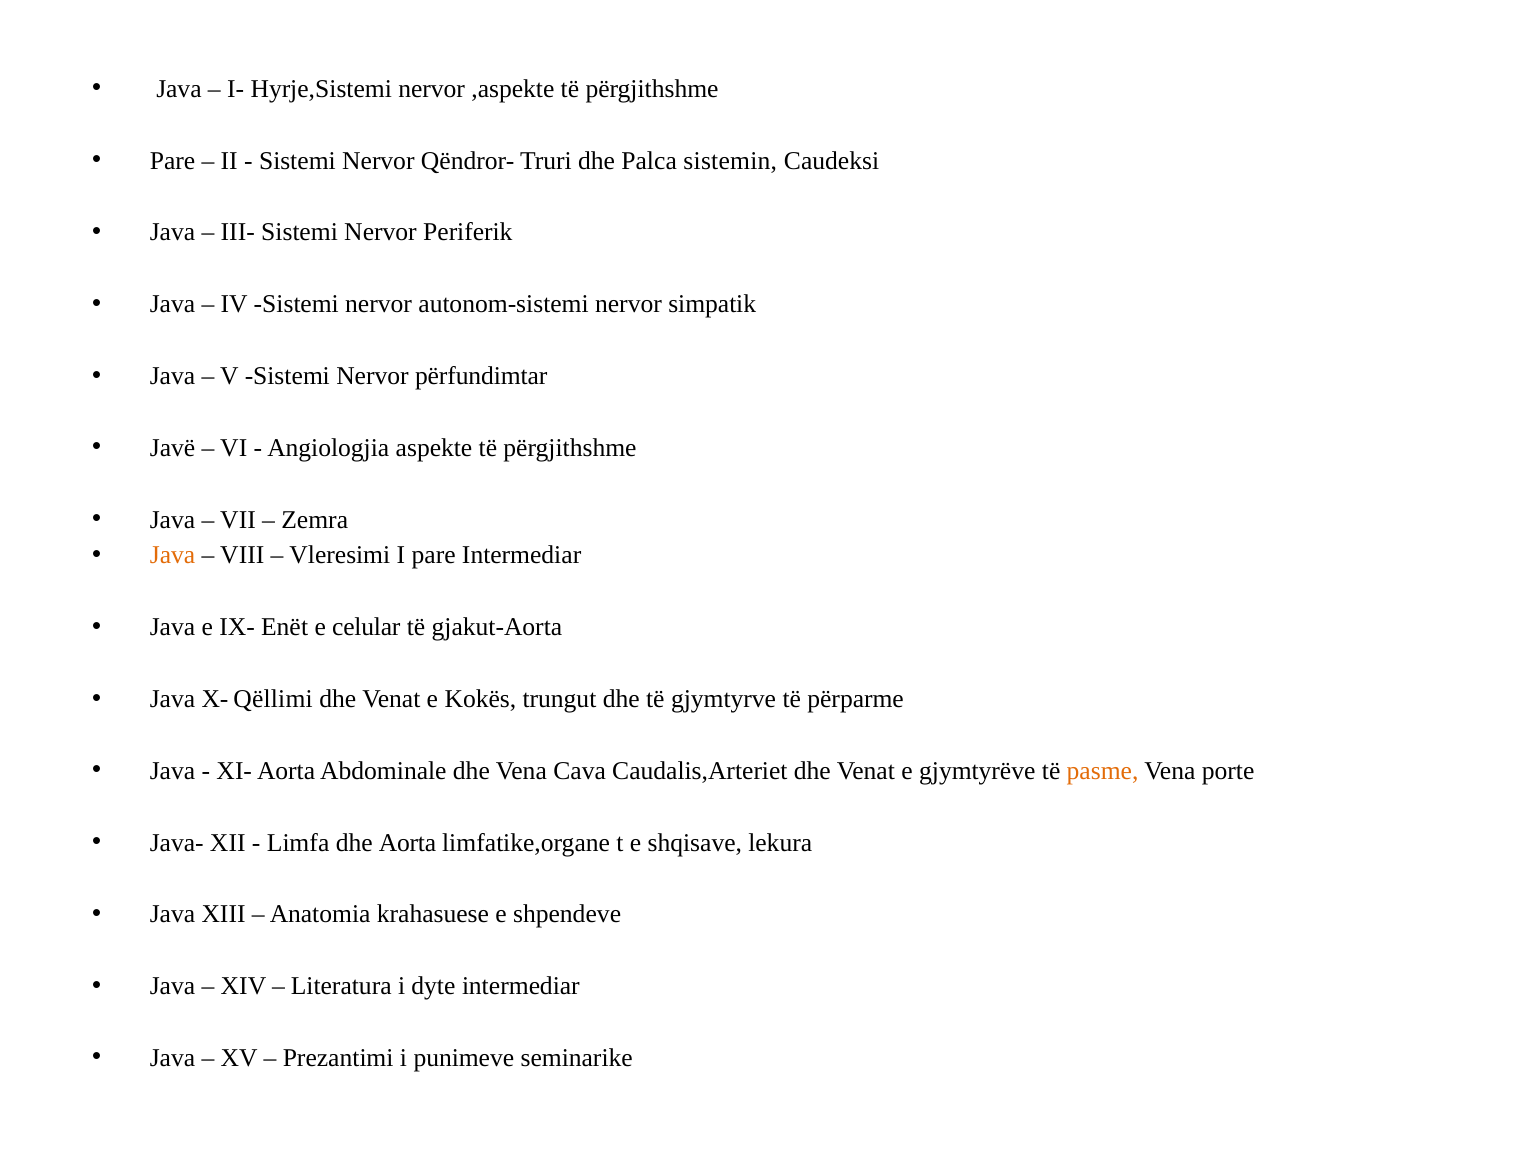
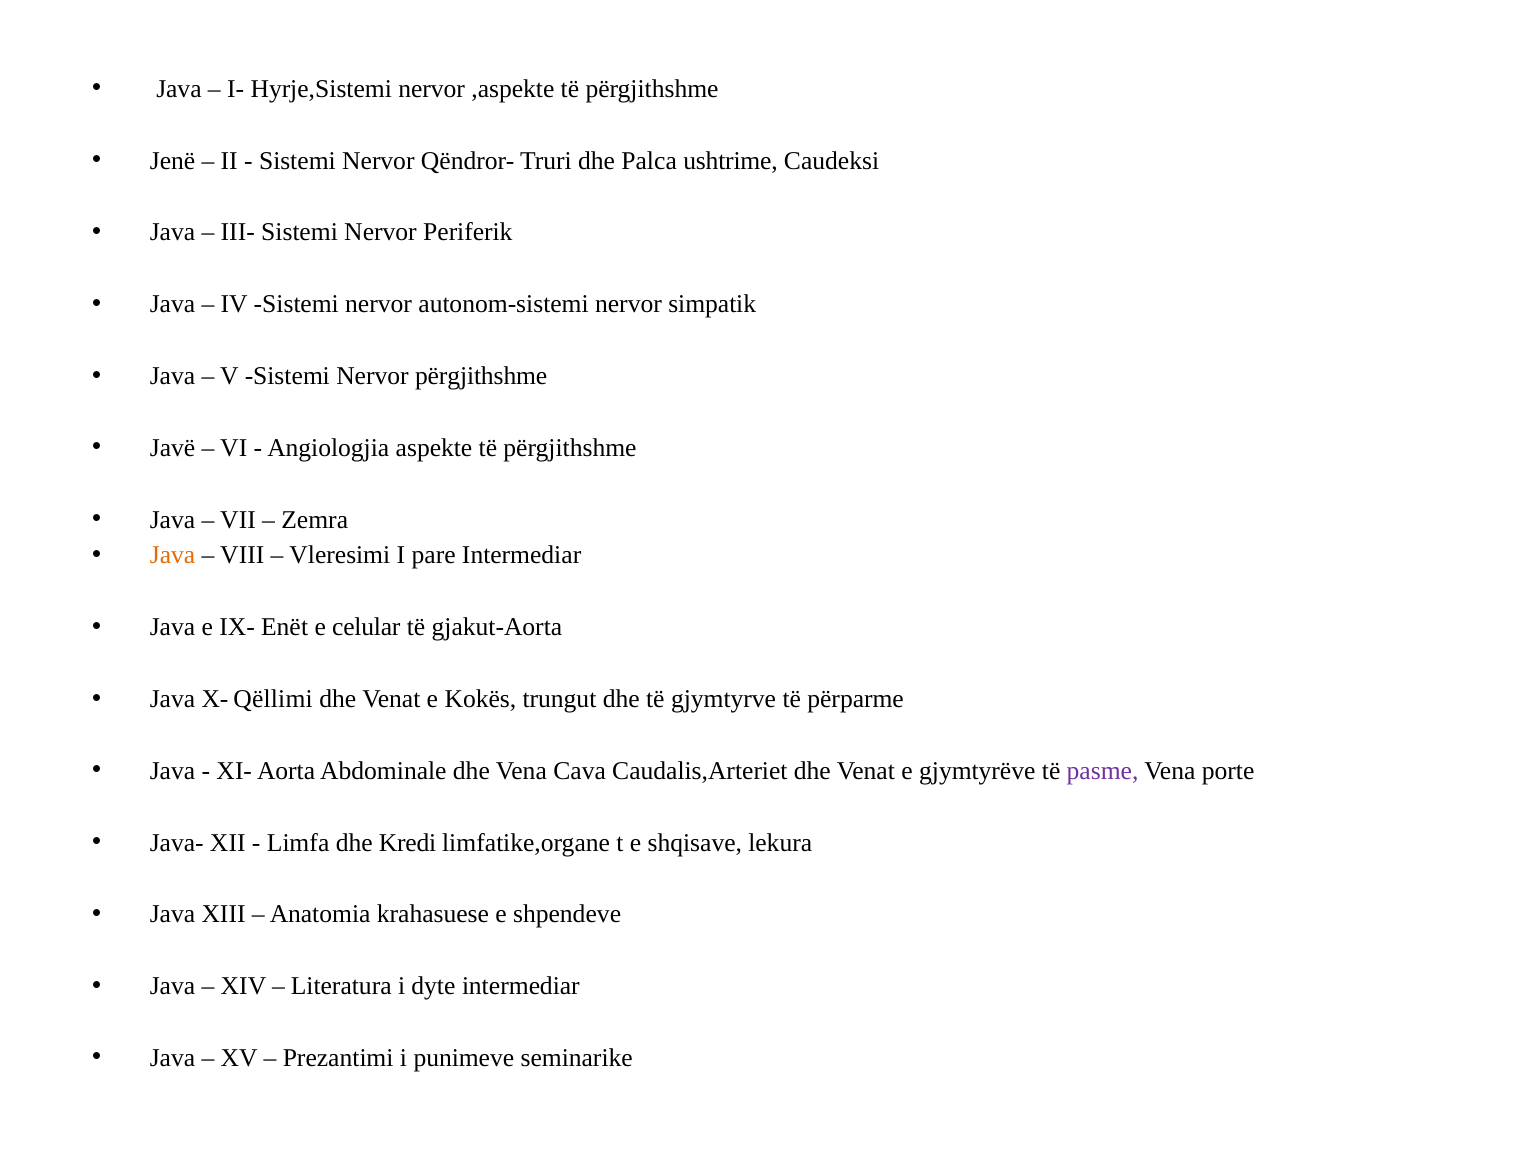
Pare at (173, 161): Pare -> Jenë
sistemin: sistemin -> ushtrime
Nervor përfundimtar: përfundimtar -> përgjithshme
pasme colour: orange -> purple
dhe Aorta: Aorta -> Kredi
